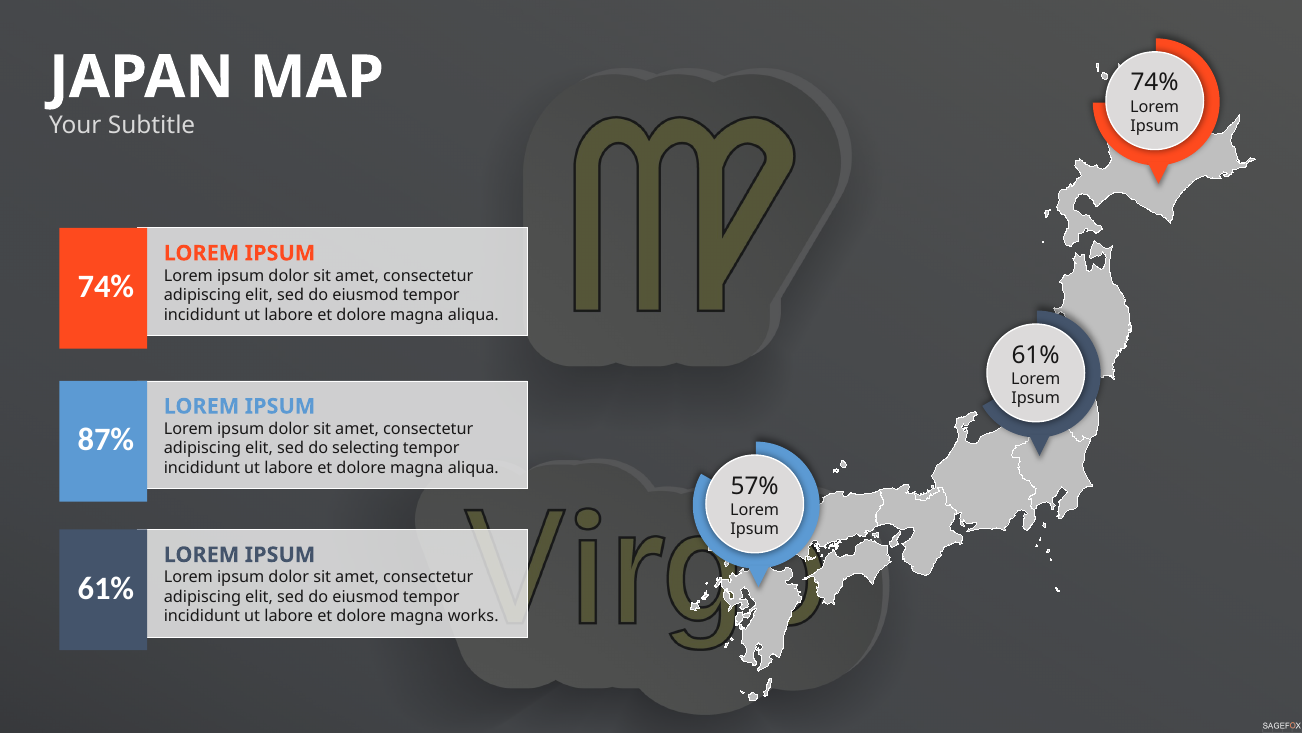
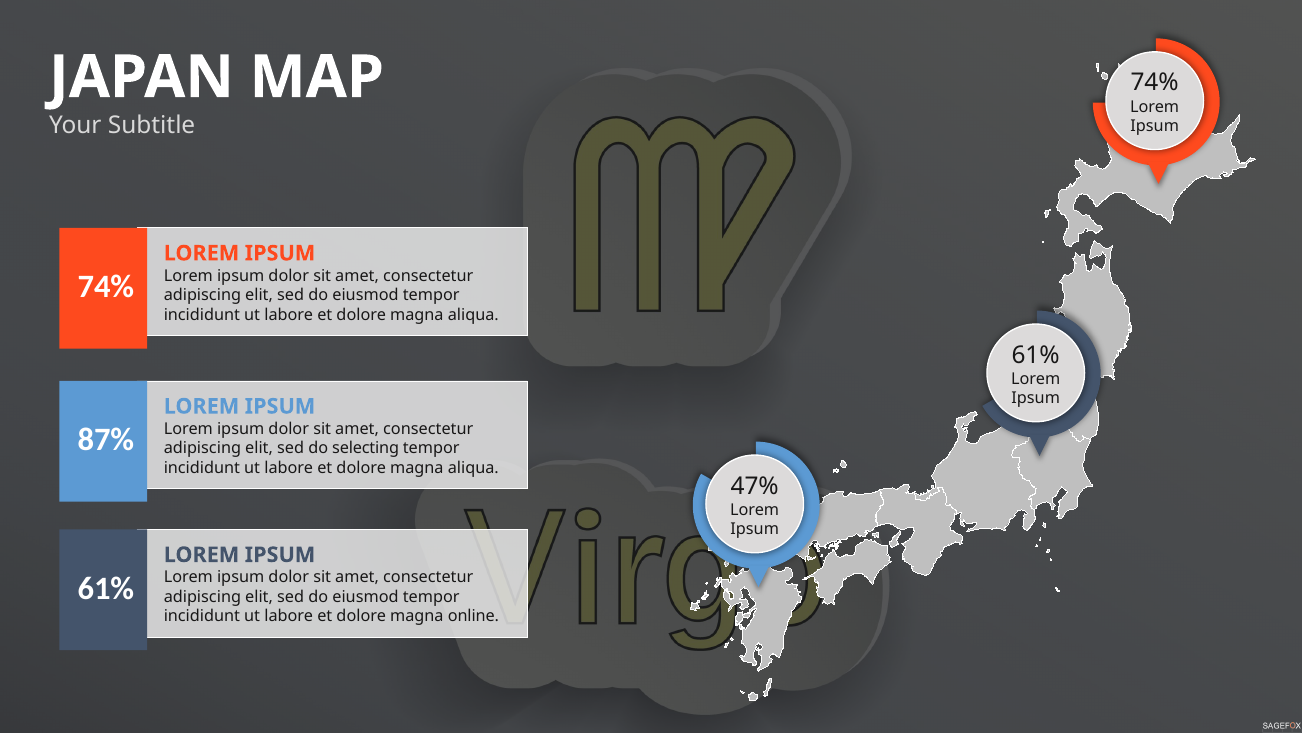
57%: 57% -> 47%
works: works -> online
